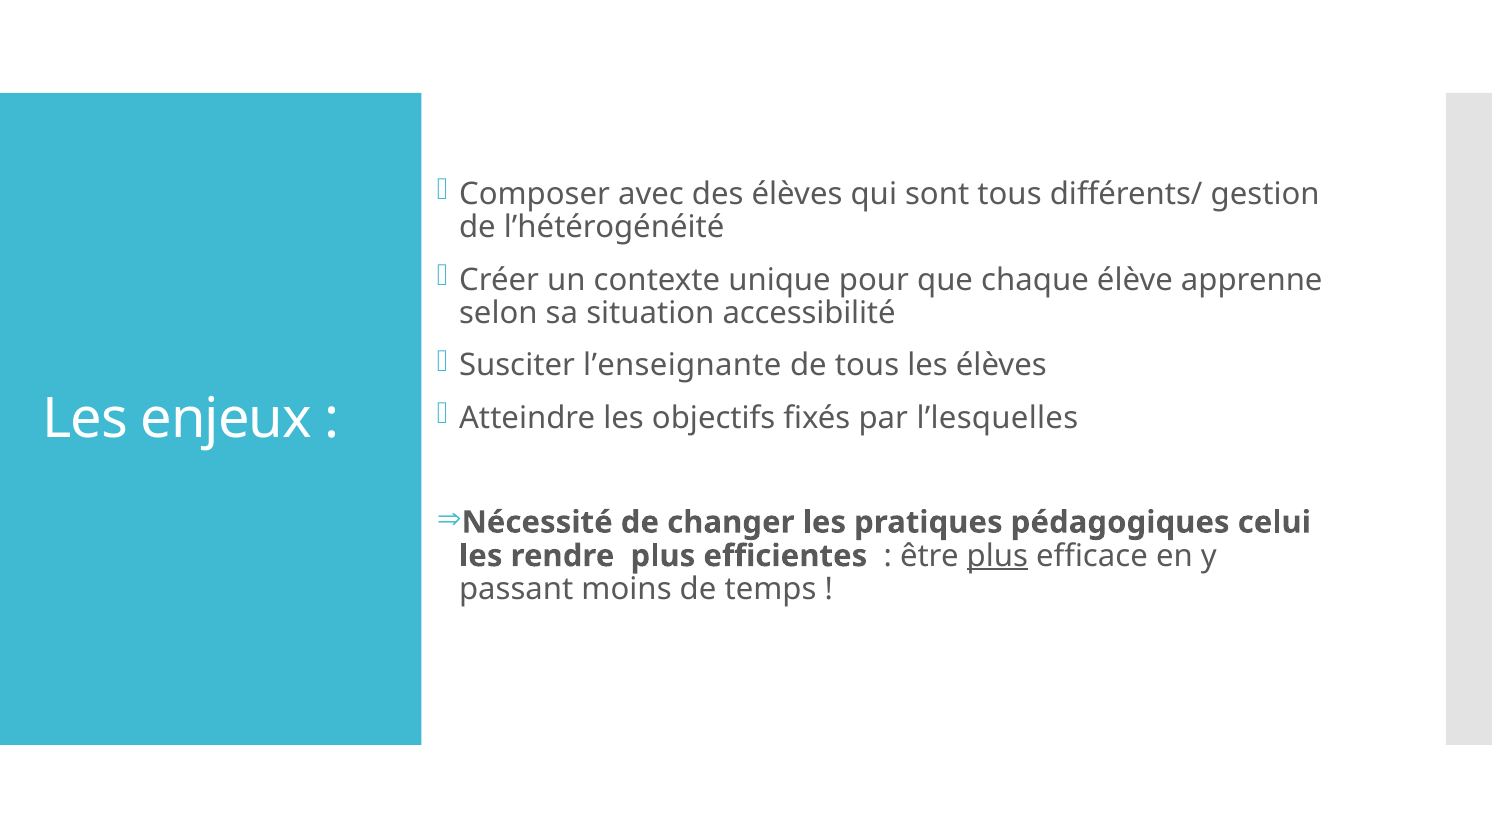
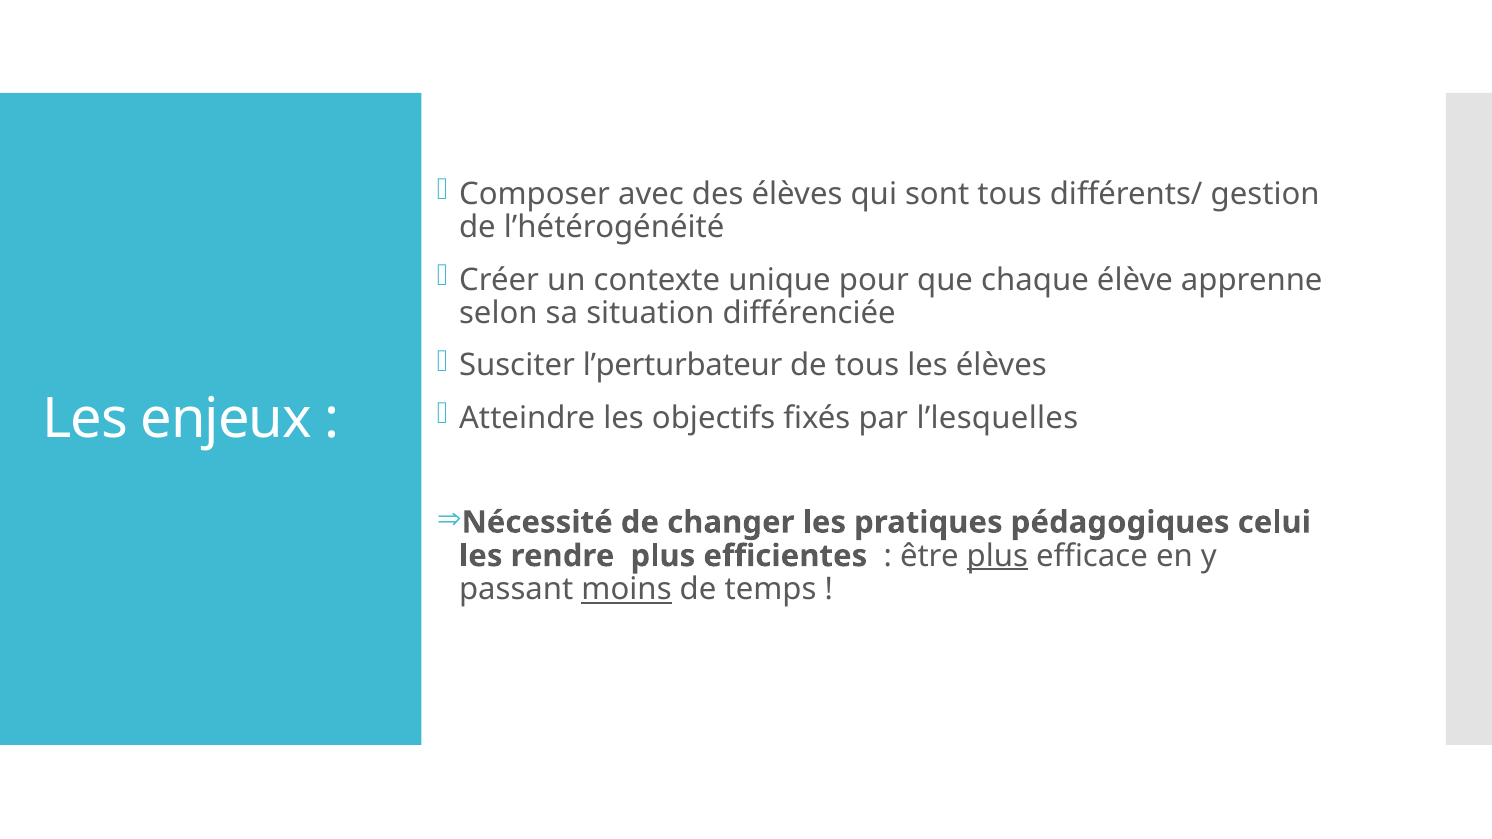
accessibilité: accessibilité -> différenciée
l’enseignante: l’enseignante -> l’perturbateur
moins underline: none -> present
